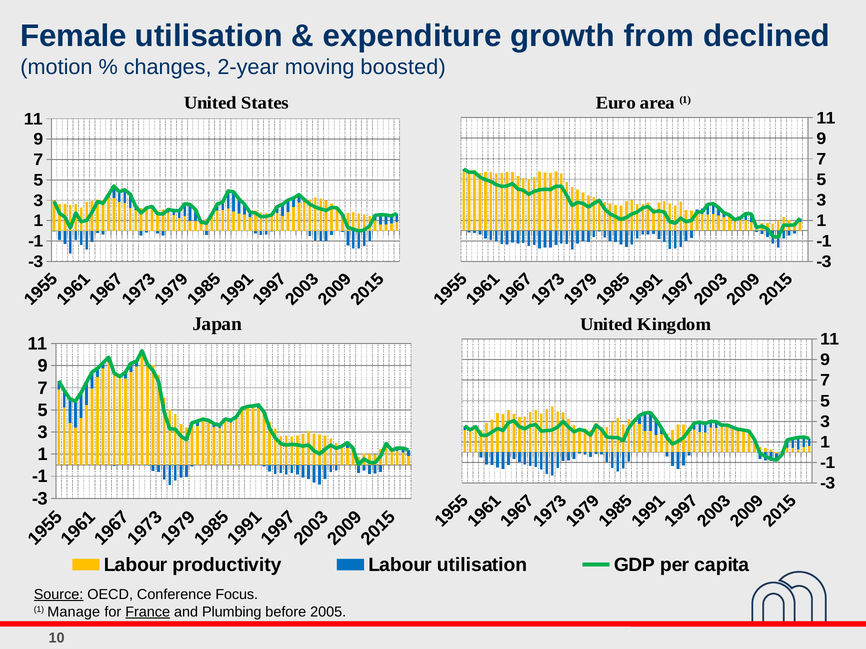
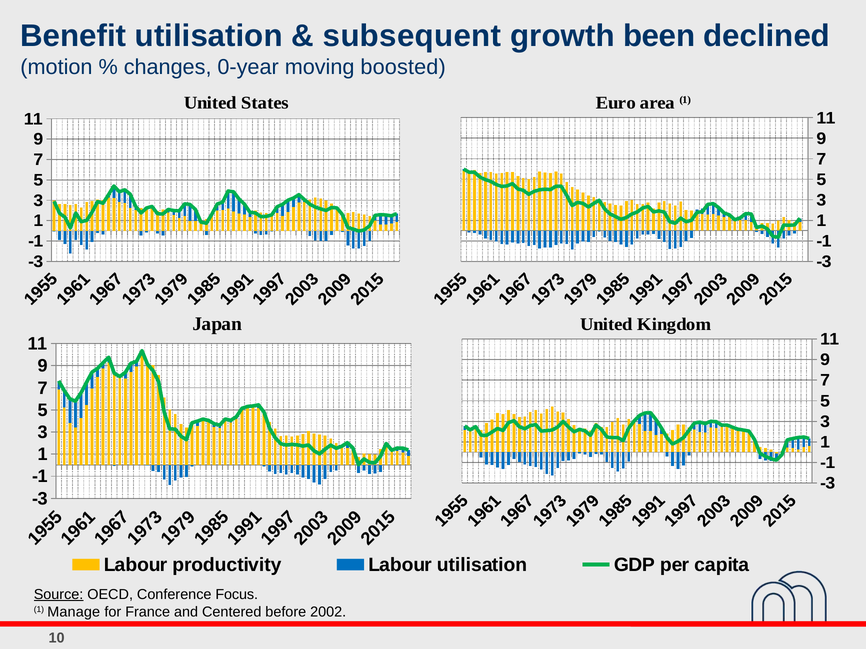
Female: Female -> Benefit
expenditure: expenditure -> subsequent
from: from -> been
2-year: 2-year -> 0-year
France underline: present -> none
Plumbing: Plumbing -> Centered
2005: 2005 -> 2002
